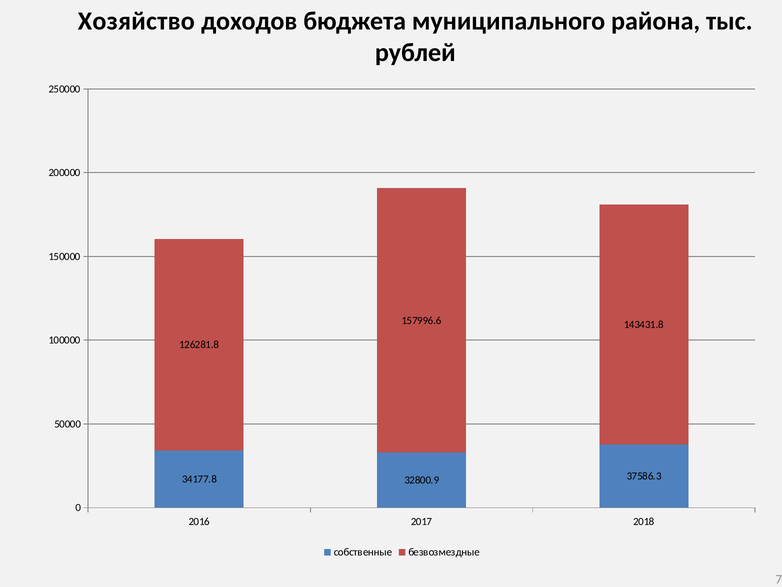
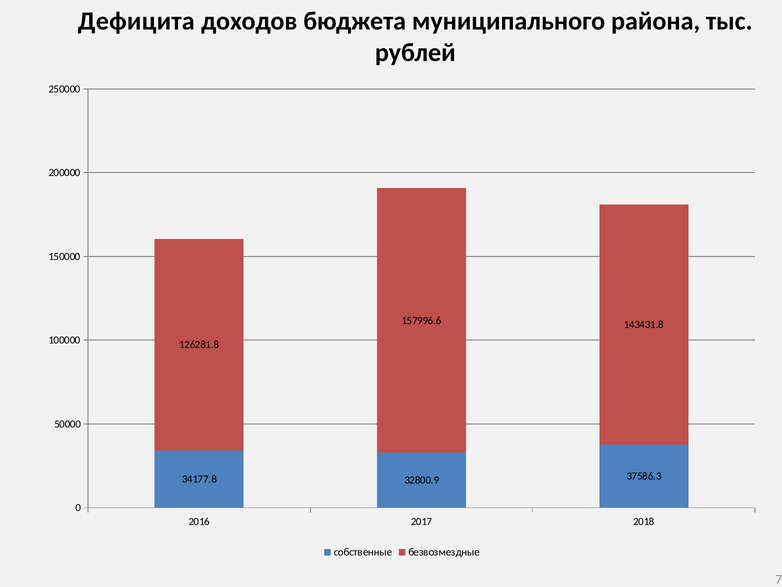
Хозяйство: Хозяйство -> Дефицита
